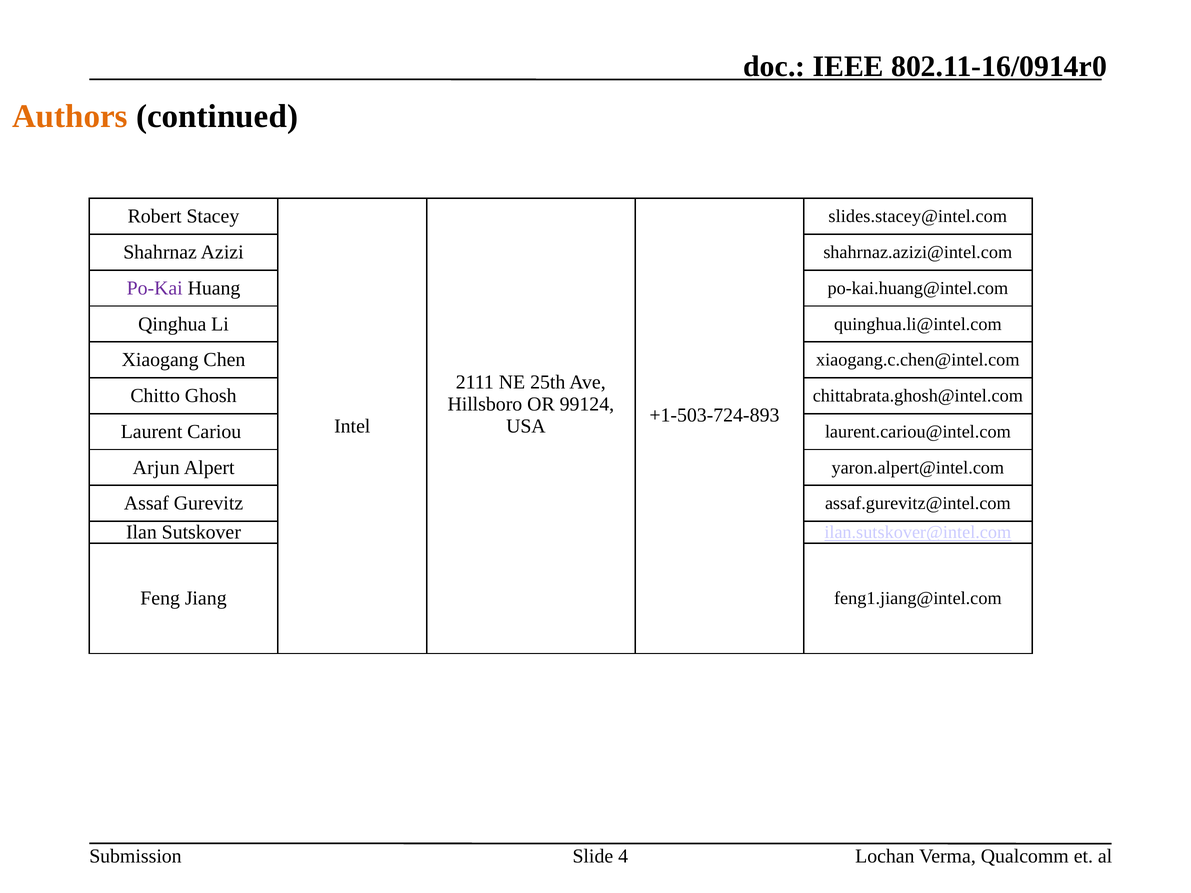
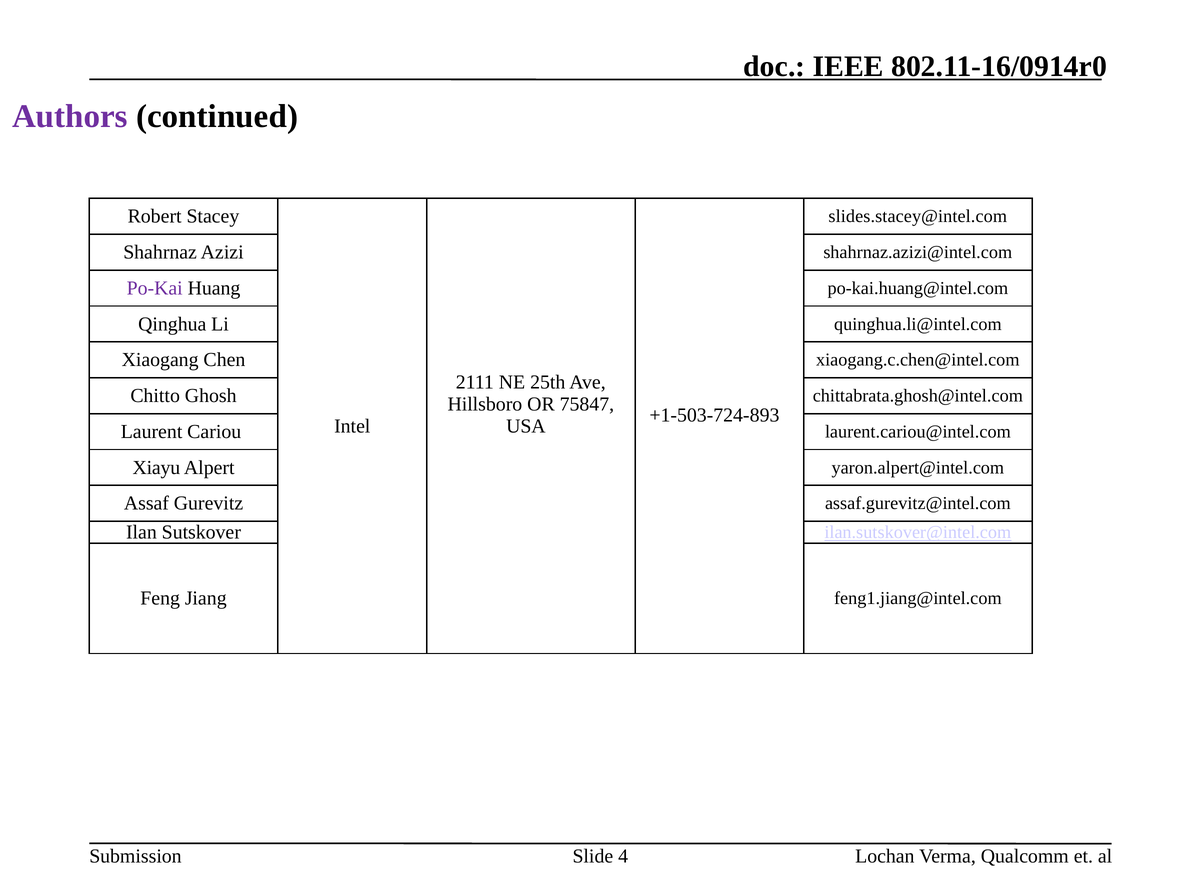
Authors colour: orange -> purple
99124: 99124 -> 75847
Arjun: Arjun -> Xiayu
